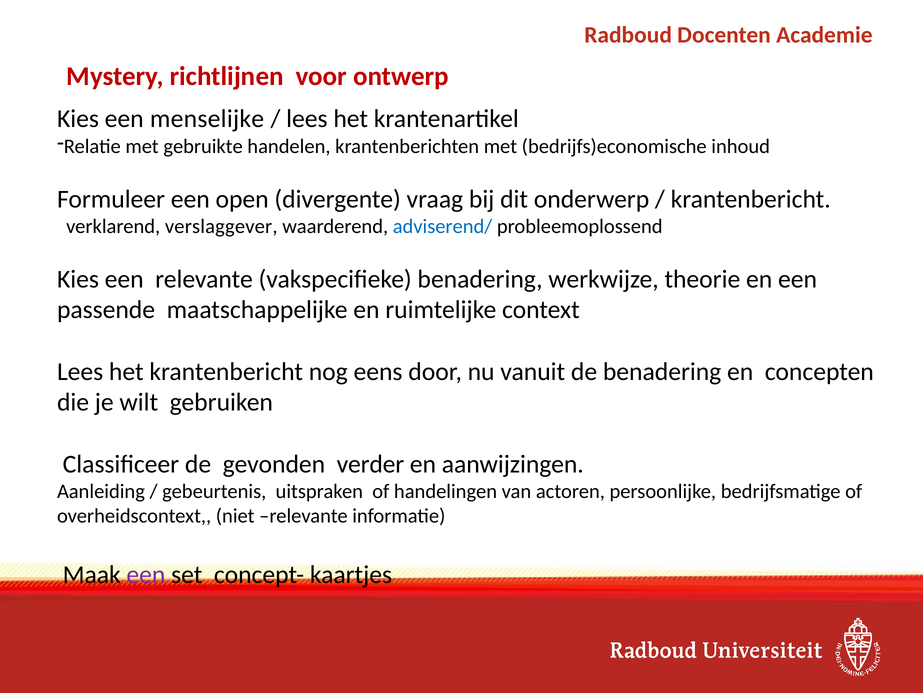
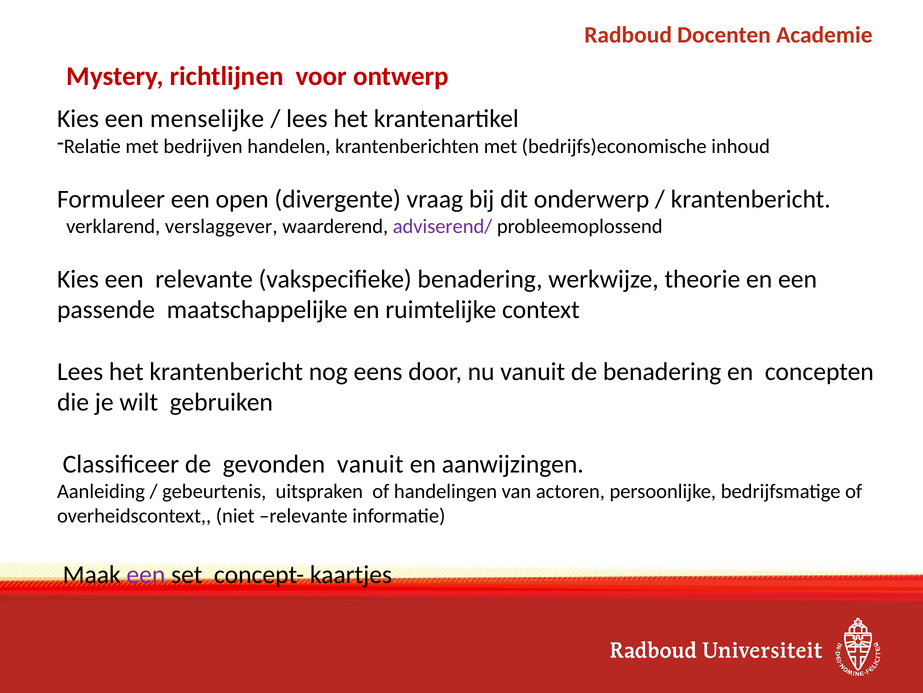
gebruikte: gebruikte -> bedrijven
adviserend/ colour: blue -> purple
gevonden verder: verder -> vanuit
